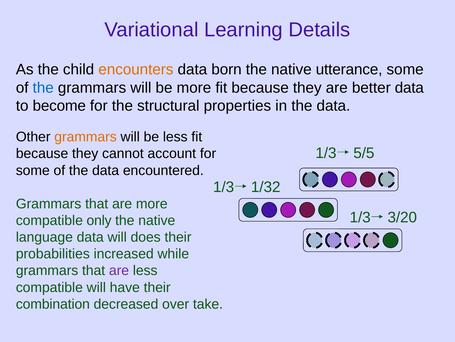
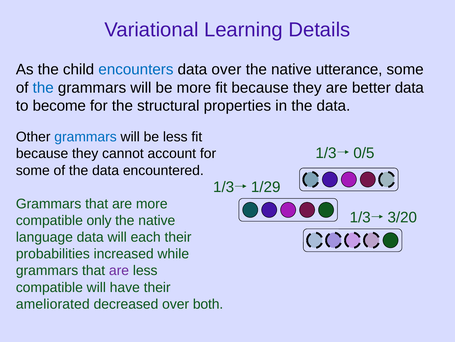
encounters colour: orange -> blue
data born: born -> over
grammars at (86, 137) colour: orange -> blue
5/5: 5/5 -> 0/5
1/32: 1/32 -> 1/29
does: does -> each
combination: combination -> ameliorated
take: take -> both
